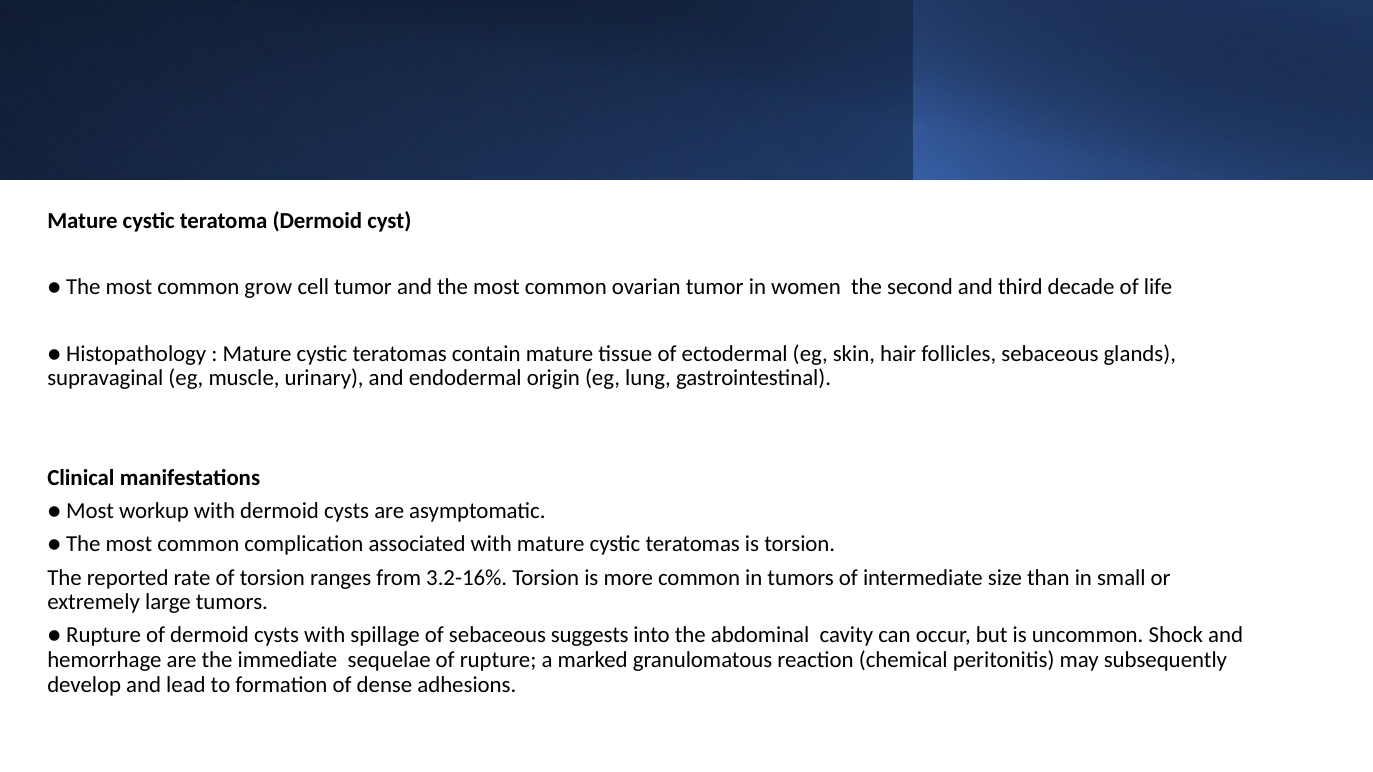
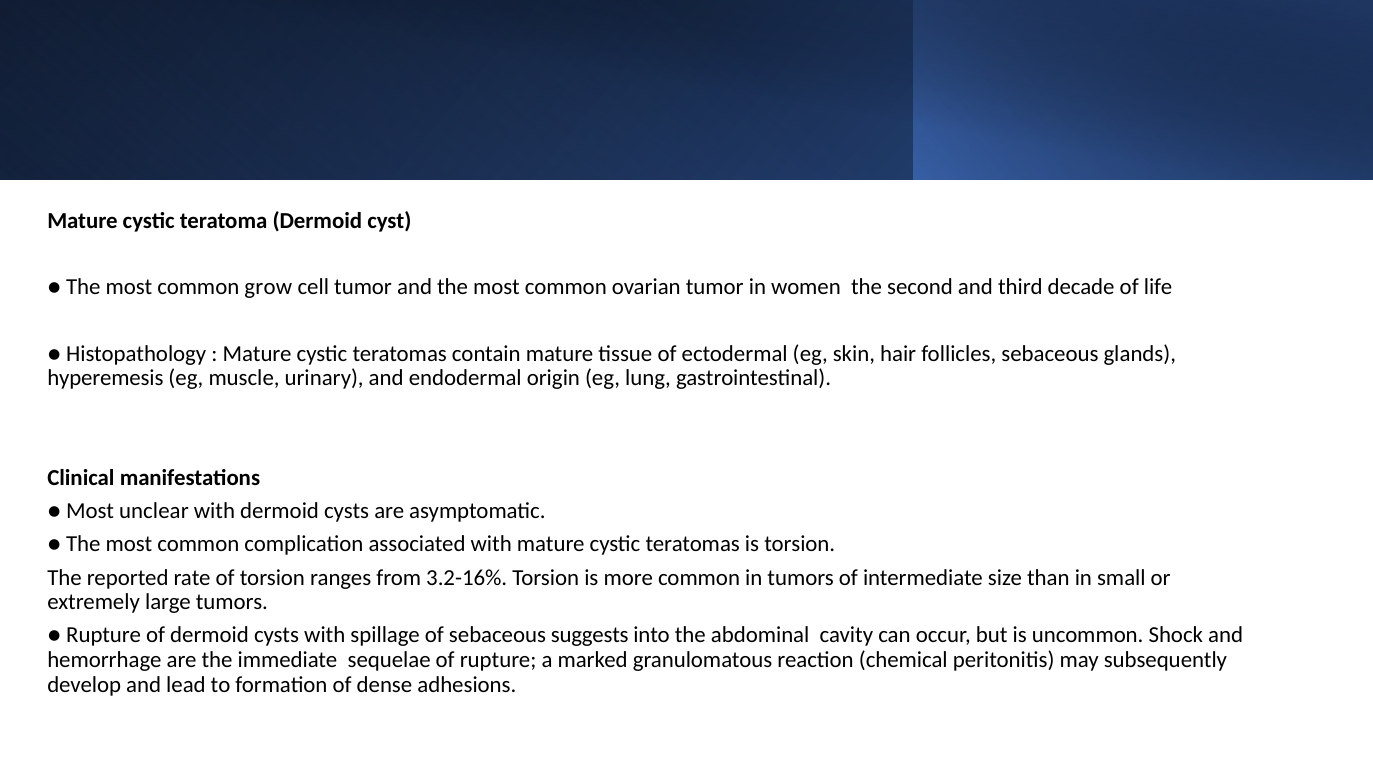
supravaginal: supravaginal -> hyperemesis
workup: workup -> unclear
